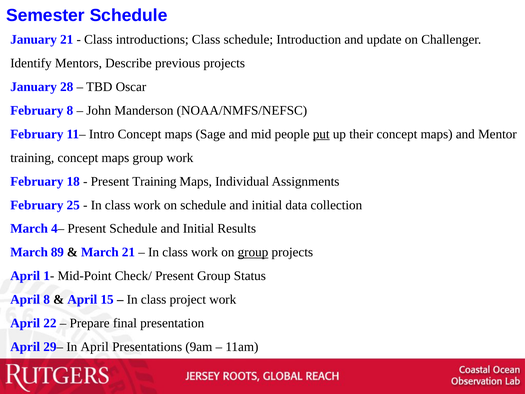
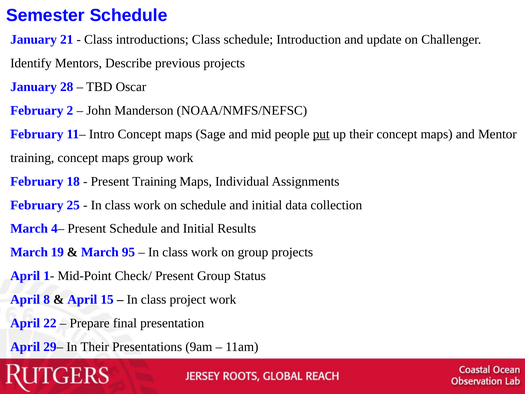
February 8: 8 -> 2
89: 89 -> 19
March 21: 21 -> 95
group at (253, 252) underline: present -> none
In April: April -> Their
